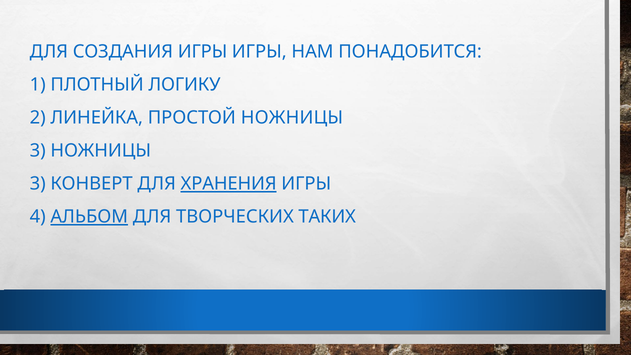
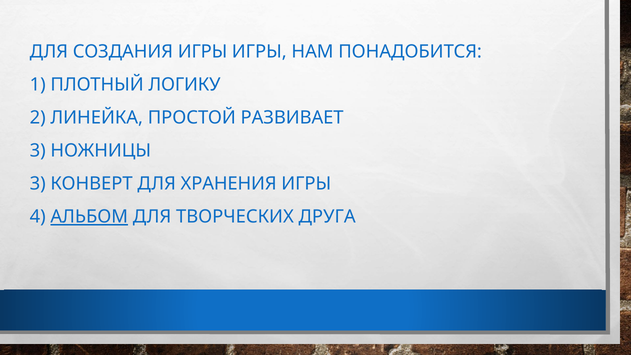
ПРОСТОЙ НОЖНИЦЫ: НОЖНИЦЫ -> РАЗВИВАЕТ
ХРАНЕНИЯ underline: present -> none
ТАКИХ: ТАКИХ -> ДРУГА
